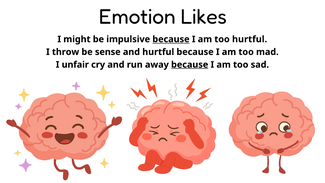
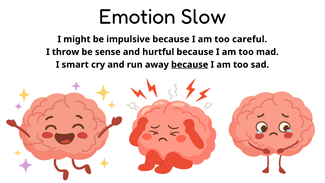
Likes: Likes -> Slow
because at (171, 39) underline: present -> none
too hurtful: hurtful -> careful
unfair: unfair -> smart
